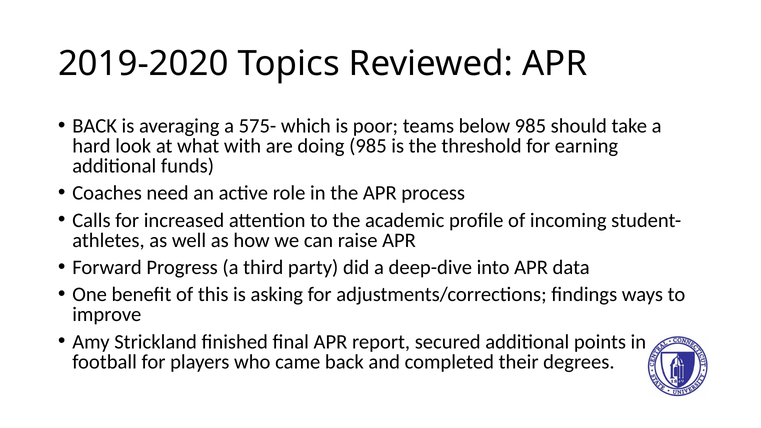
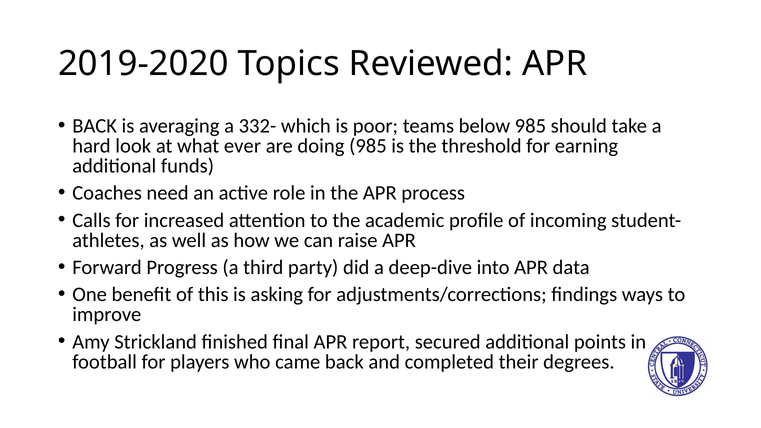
575-: 575- -> 332-
with: with -> ever
